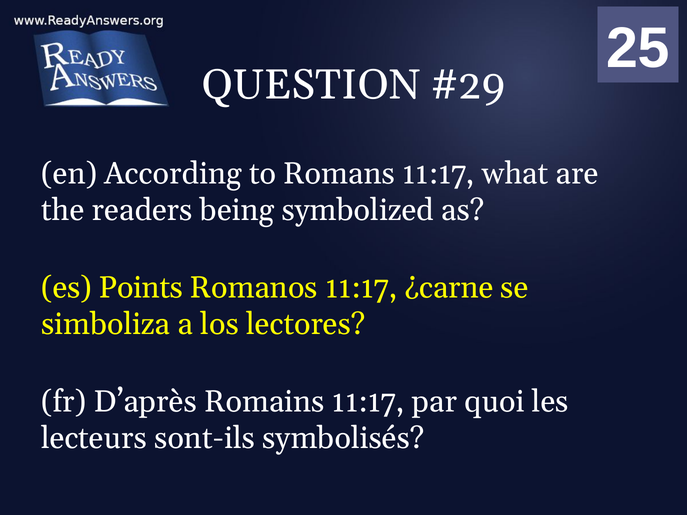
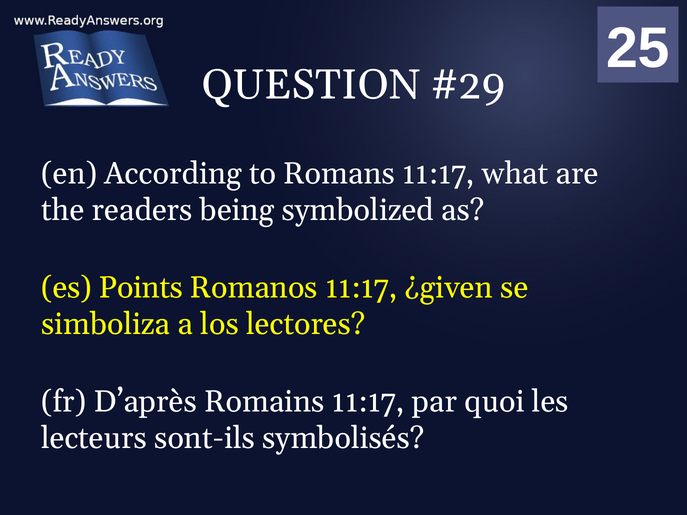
¿carne: ¿carne -> ¿given
